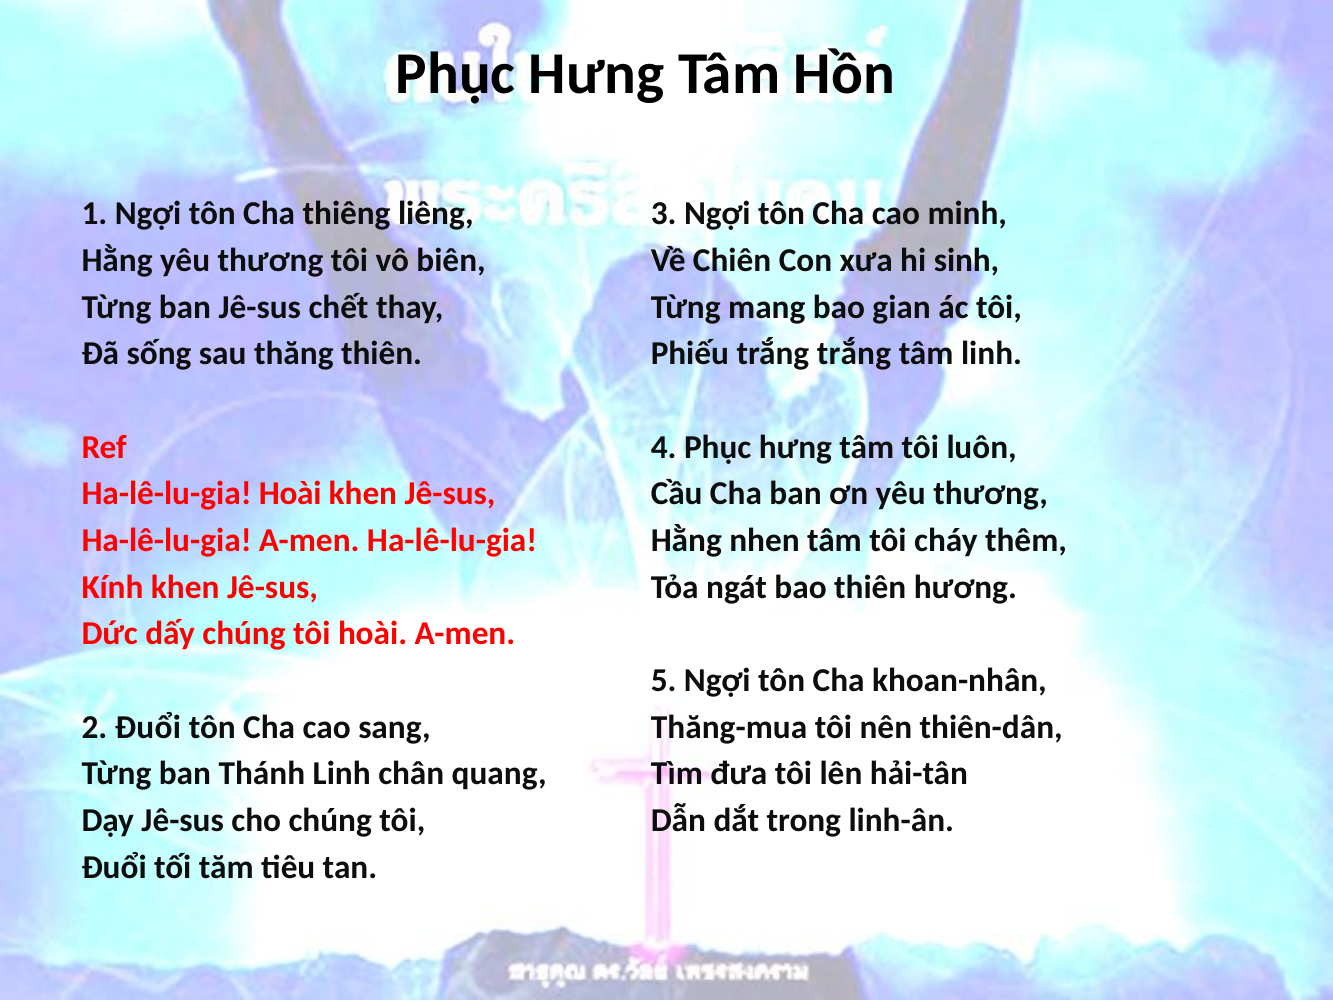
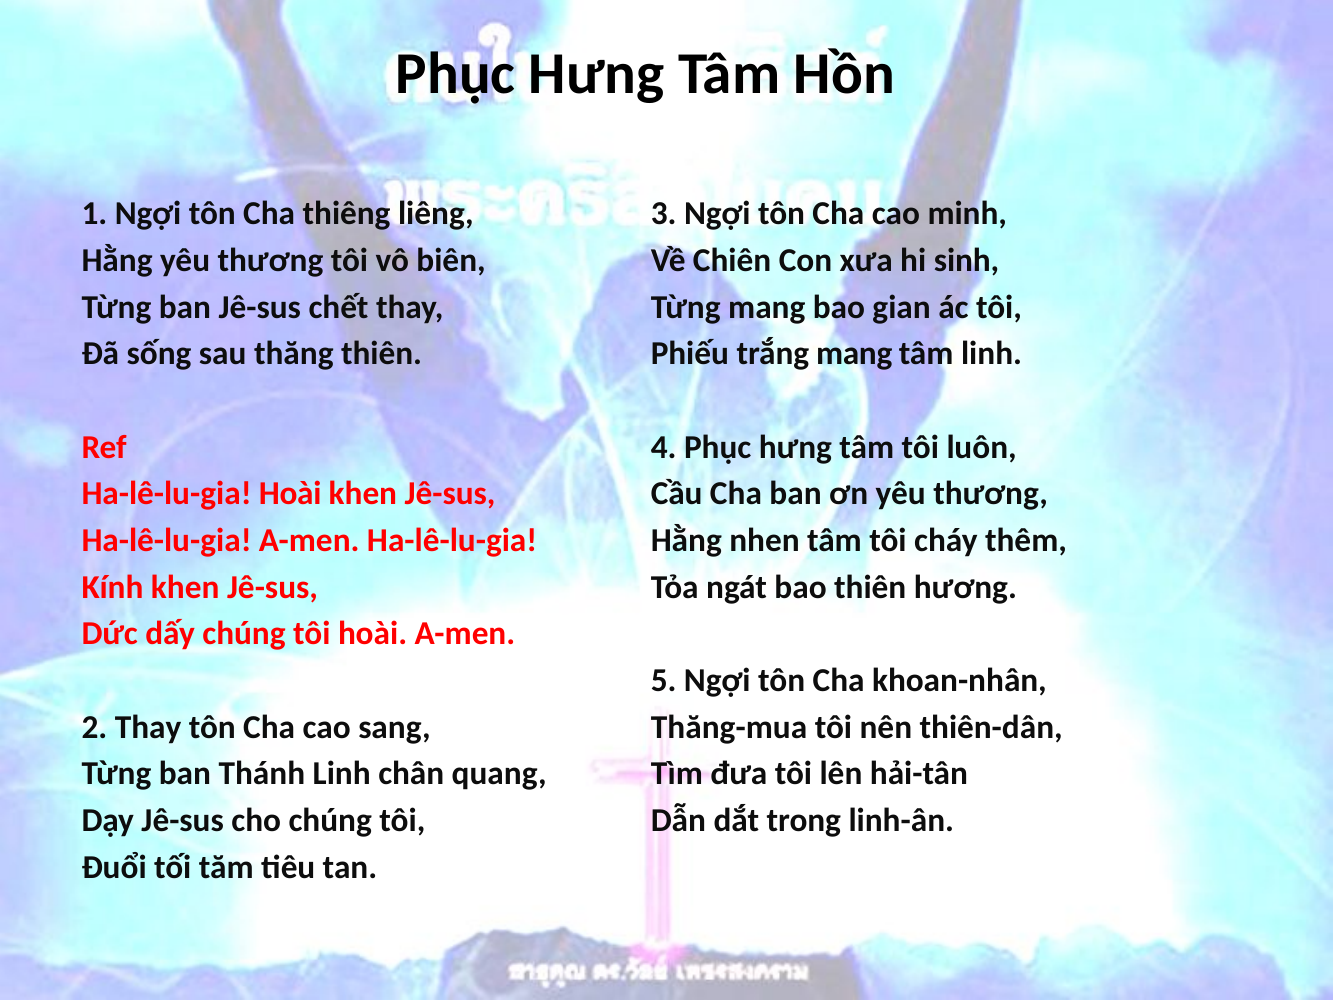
trắng trắng: trắng -> mang
2 Đuổi: Đuổi -> Thay
